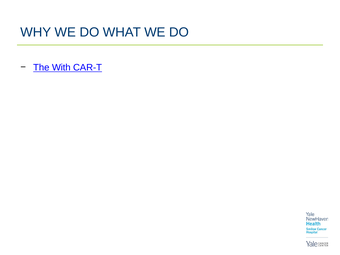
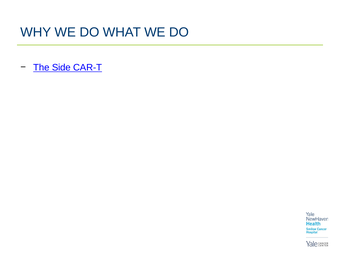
With: With -> Side
